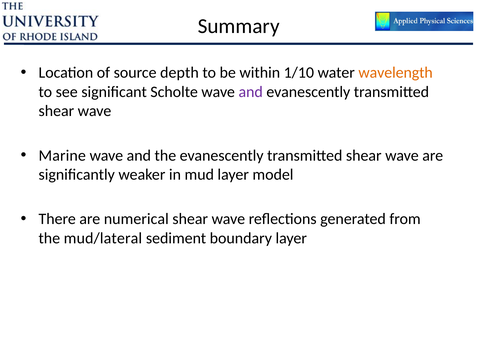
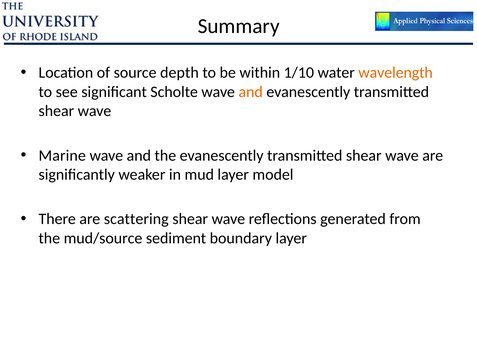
and at (251, 92) colour: purple -> orange
numerical: numerical -> scattering
mud/lateral: mud/lateral -> mud/source
